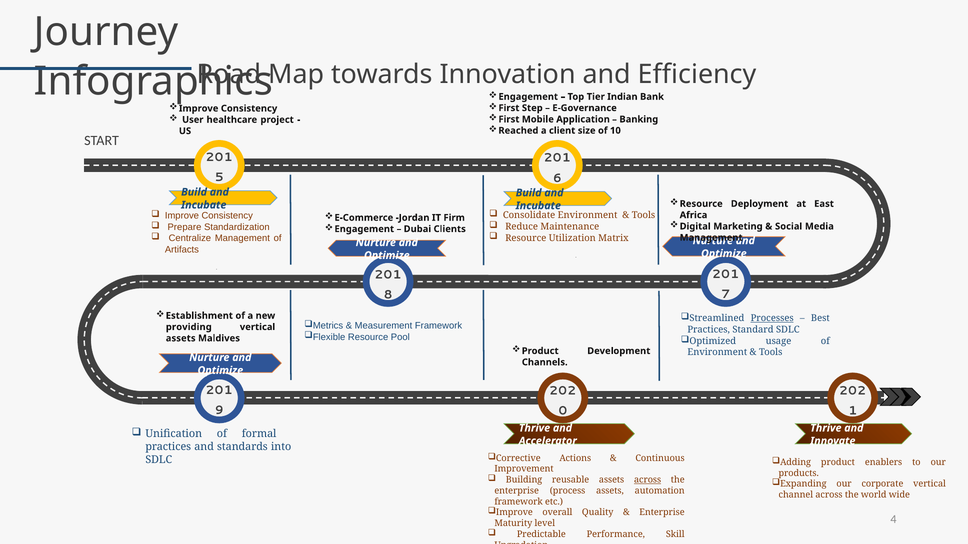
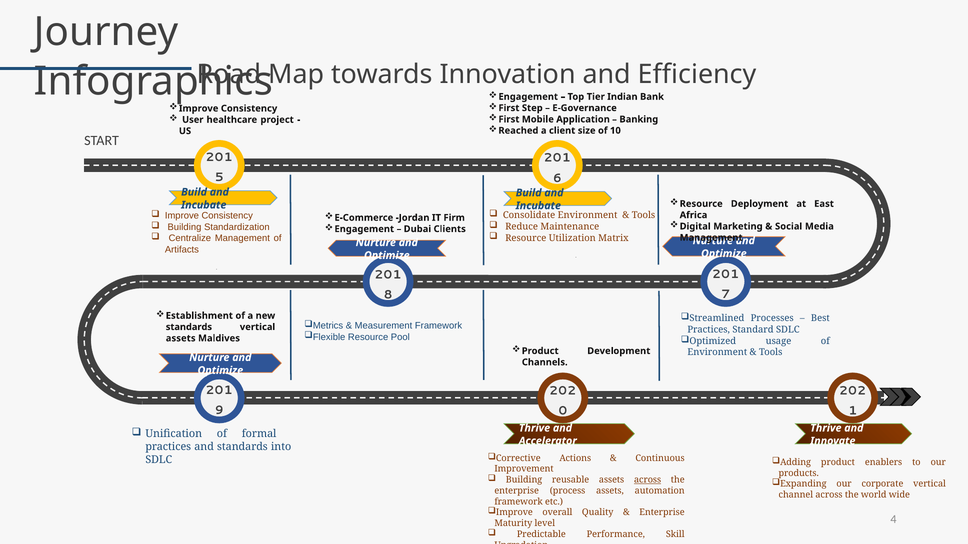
Prepare at (184, 227): Prepare -> Building
Processes underline: present -> none
providing at (189, 327): providing -> standards
